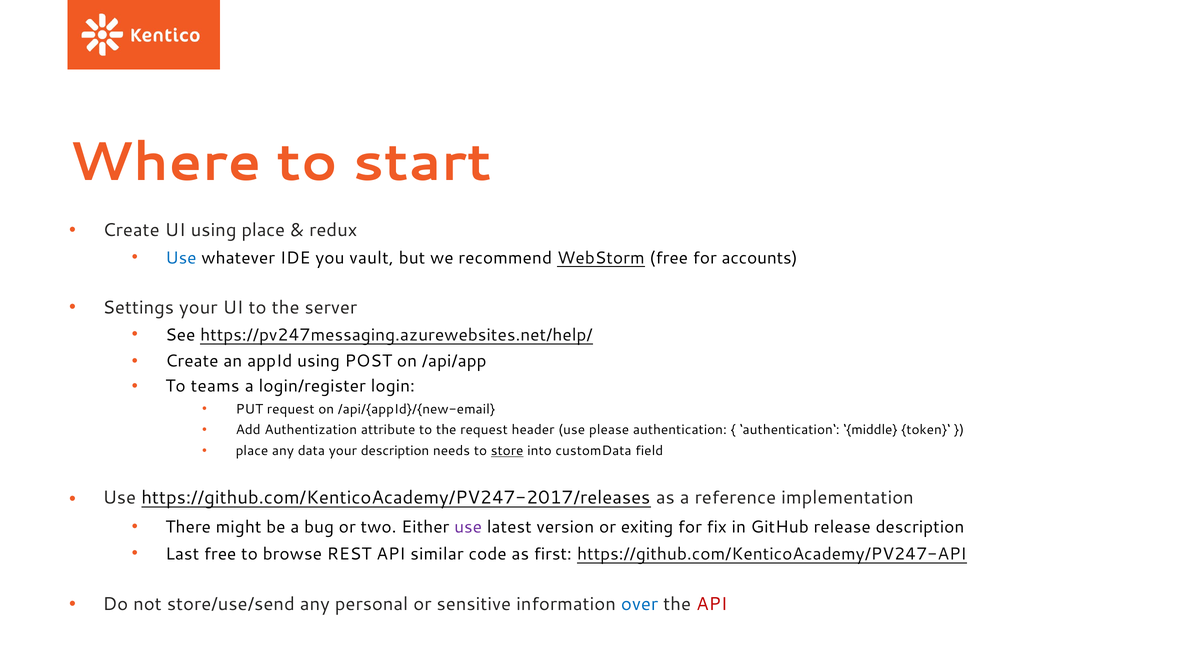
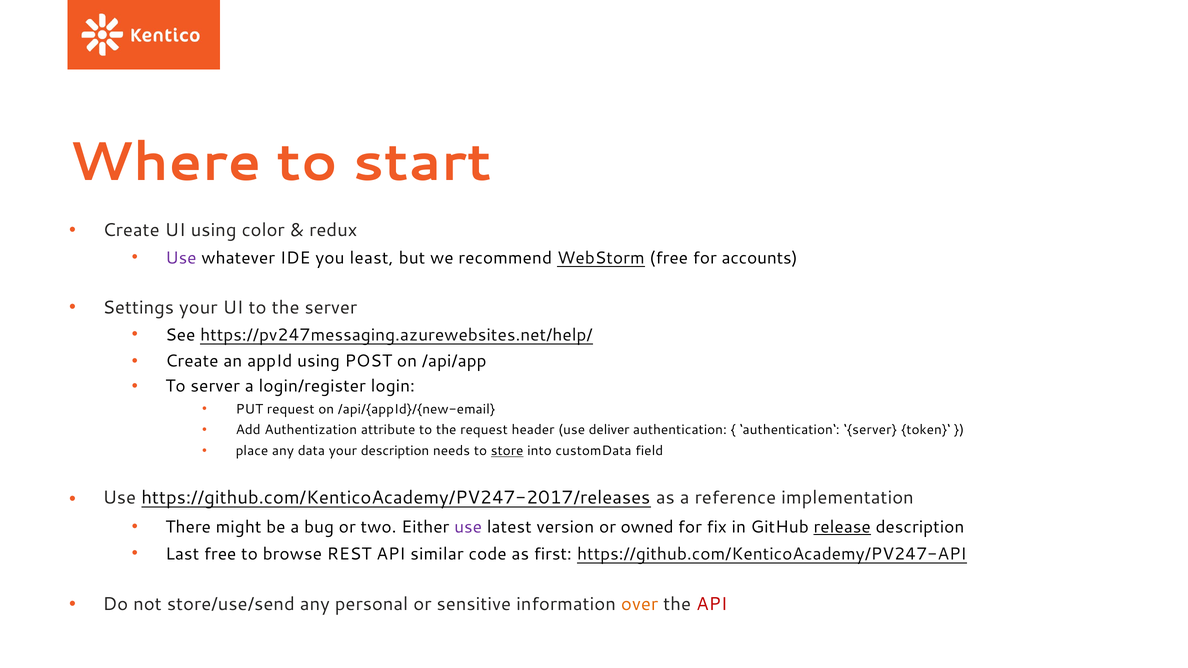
using place: place -> color
Use at (181, 258) colour: blue -> purple
vault: vault -> least
To teams: teams -> server
please: please -> deliver
authentication‘ middle: middle -> server
exiting: exiting -> owned
release underline: none -> present
over colour: blue -> orange
